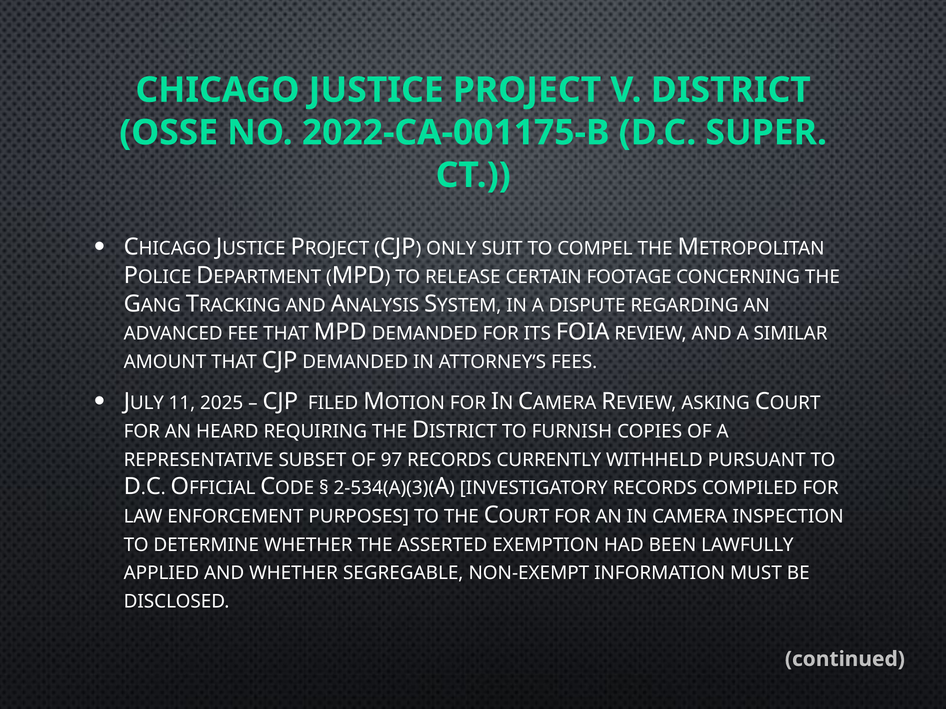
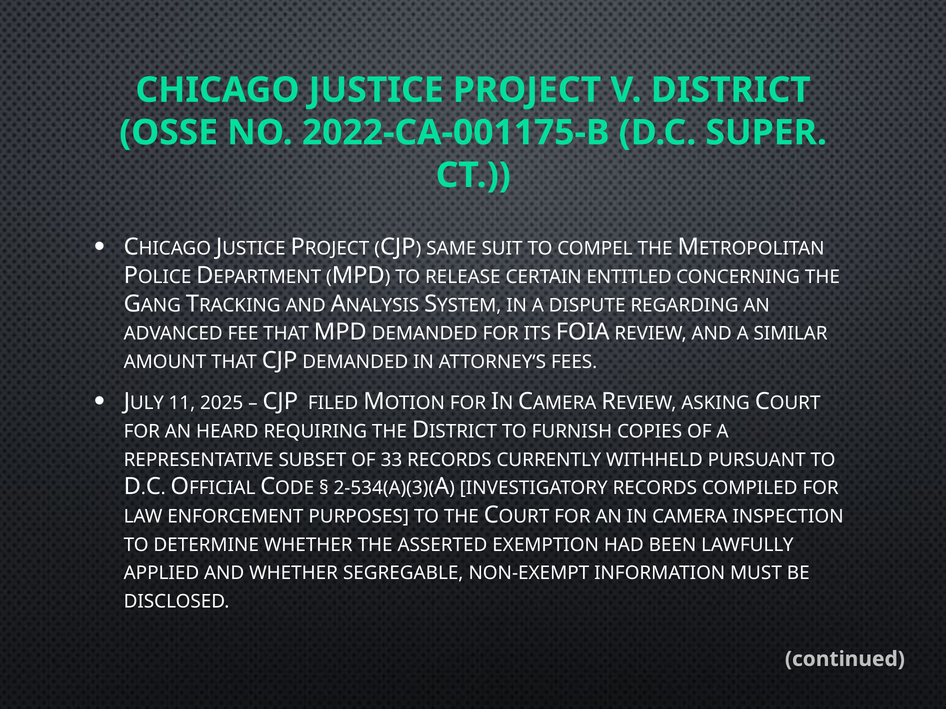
ONLY: ONLY -> SAME
FOOTAGE: FOOTAGE -> ENTITLED
97: 97 -> 33
